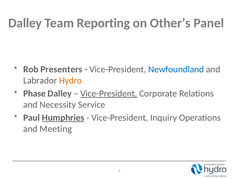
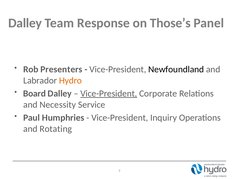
Reporting: Reporting -> Response
Other’s: Other’s -> Those’s
Newfoundland colour: blue -> black
Phase: Phase -> Board
Humphries underline: present -> none
Meeting: Meeting -> Rotating
